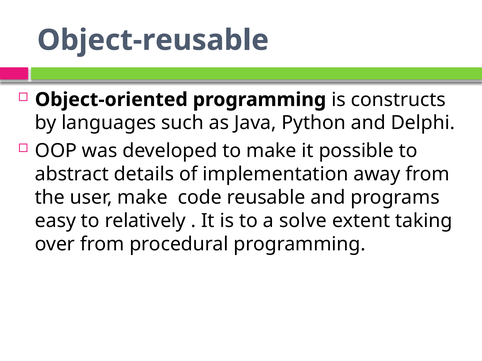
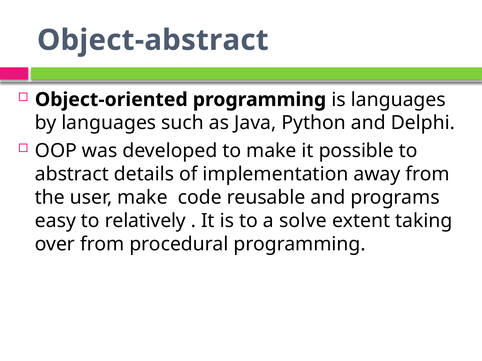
Object-reusable: Object-reusable -> Object-abstract
is constructs: constructs -> languages
